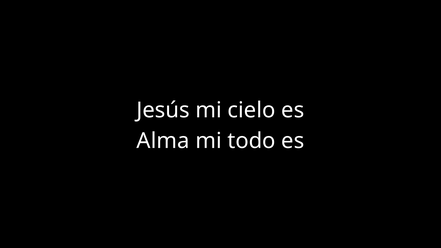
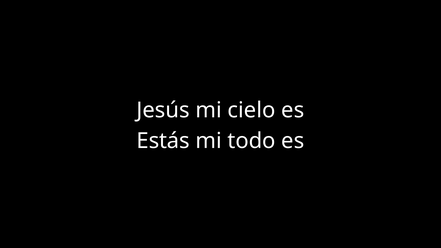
Alma: Alma -> Estás
